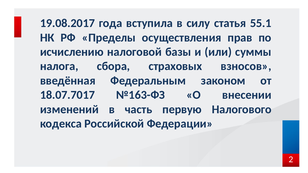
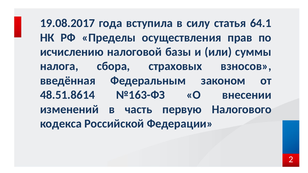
55.1: 55.1 -> 64.1
18.07.7017: 18.07.7017 -> 48.51.8614
